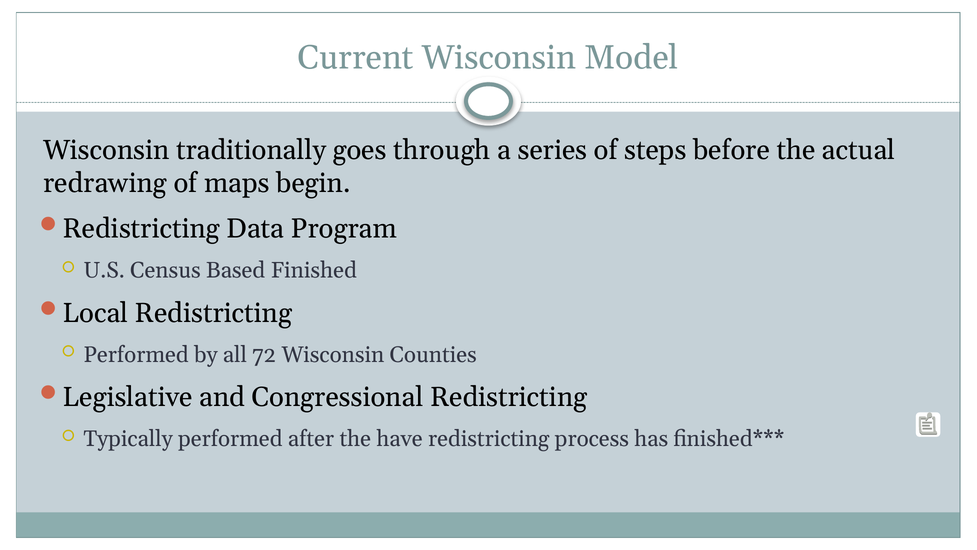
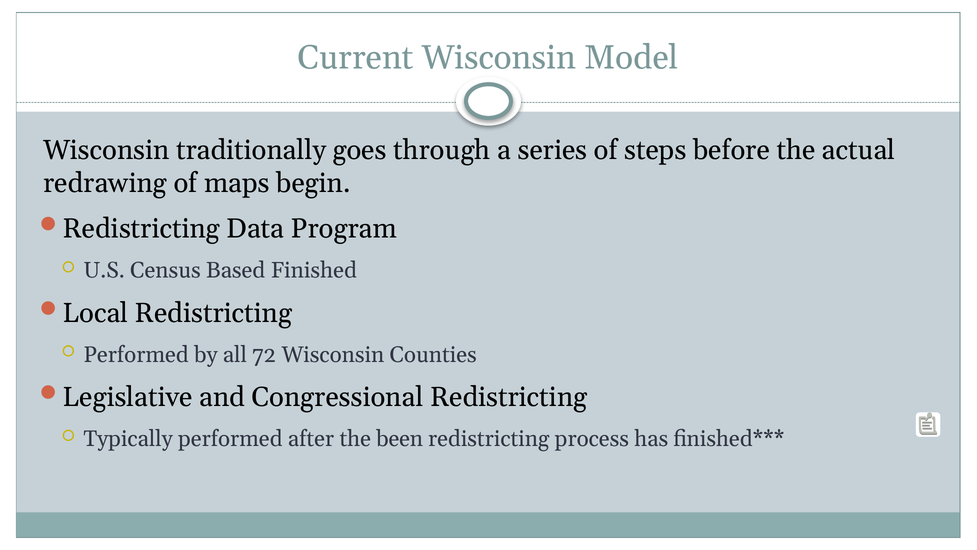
have: have -> been
